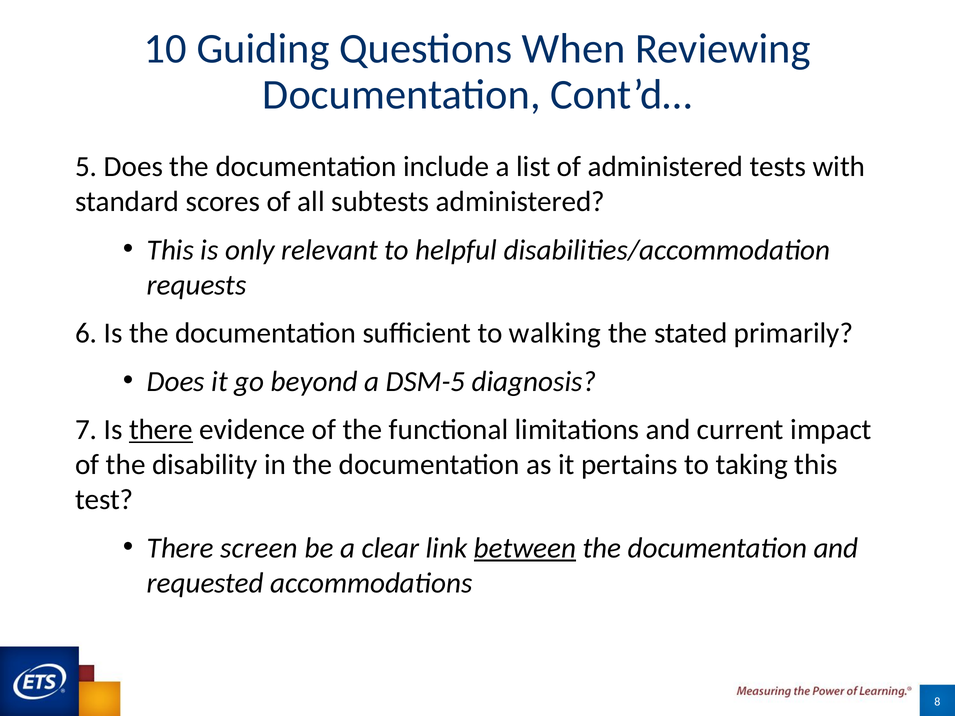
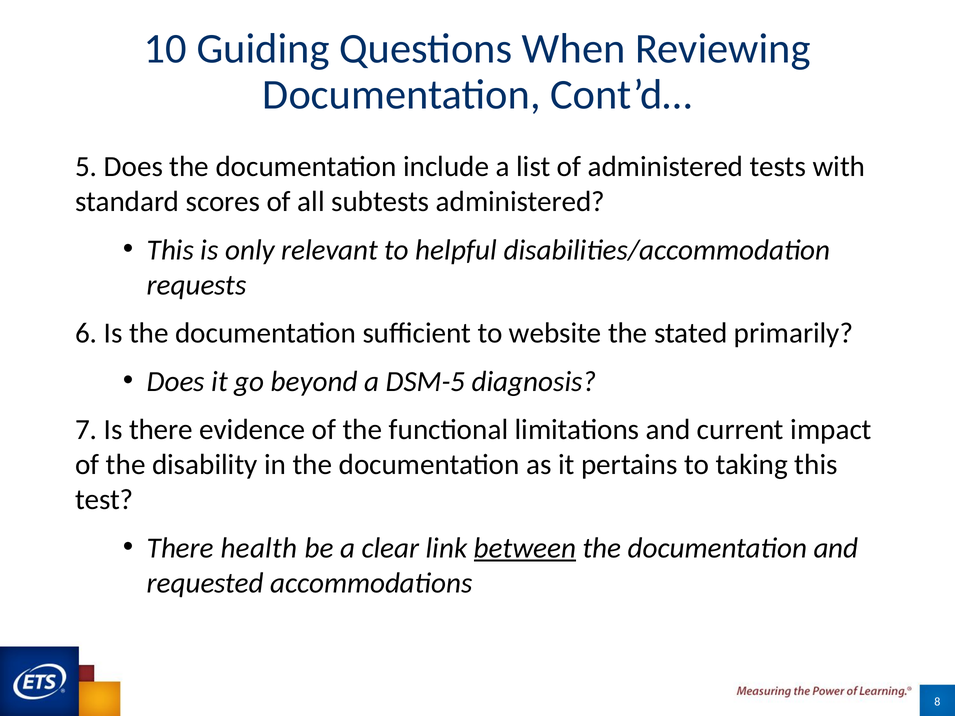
walking: walking -> website
there at (161, 430) underline: present -> none
screen: screen -> health
